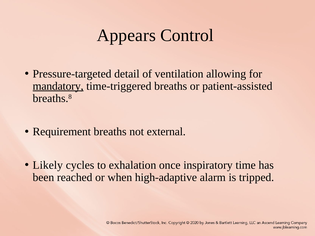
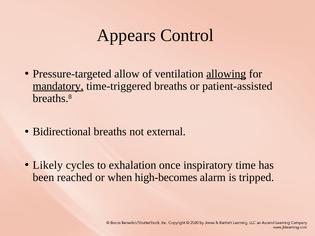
detail: detail -> allow
allowing underline: none -> present
Requirement: Requirement -> Bidirectional
high-adaptive: high-adaptive -> high-becomes
